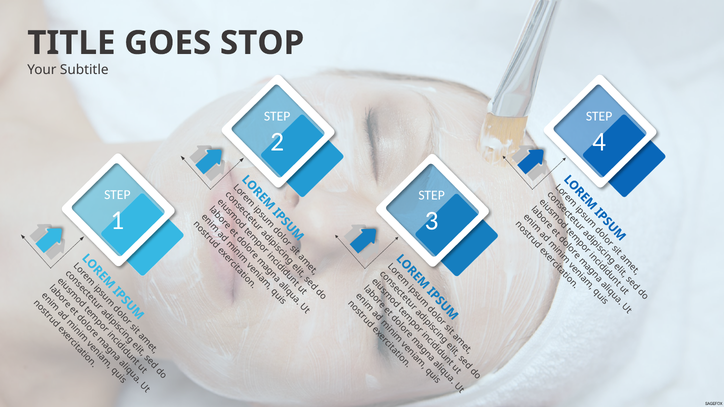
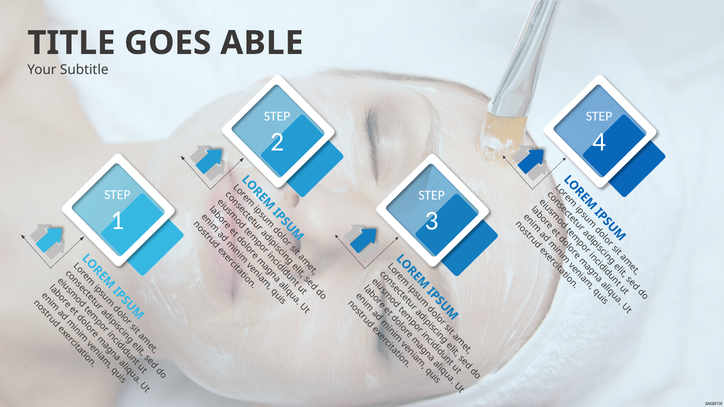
STOP: STOP -> ABLE
